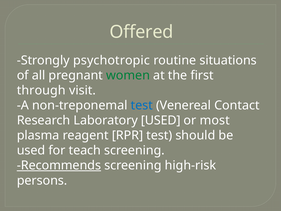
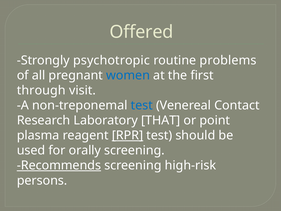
situations: situations -> problems
women colour: green -> blue
Laboratory USED: USED -> THAT
most: most -> point
RPR underline: none -> present
teach: teach -> orally
